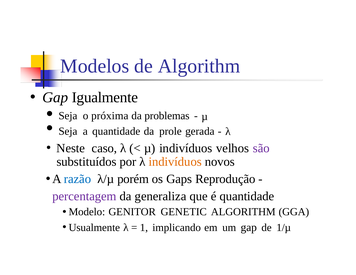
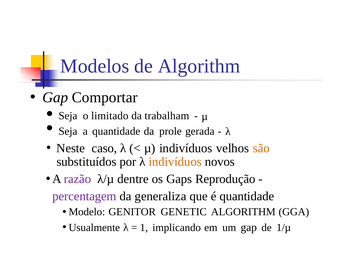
Igualmente: Igualmente -> Comportar
próxima: próxima -> limitado
problemas: problemas -> trabalham
são colour: purple -> orange
razão colour: blue -> purple
porém: porém -> dentre
